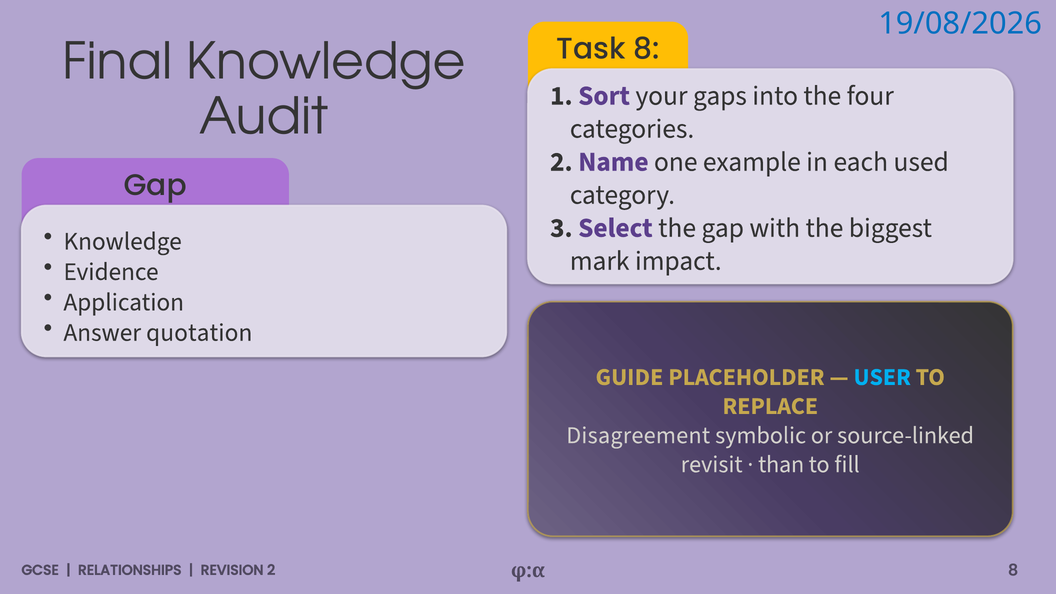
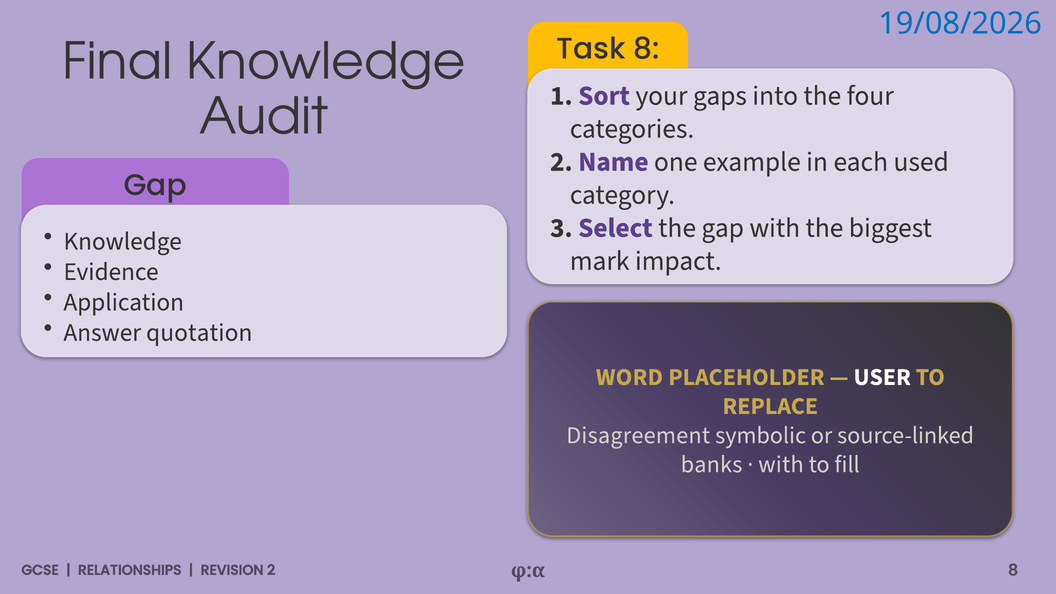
GUIDE: GUIDE -> WORD
USER colour: light blue -> white
revisit: revisit -> banks
than at (781, 464): than -> with
